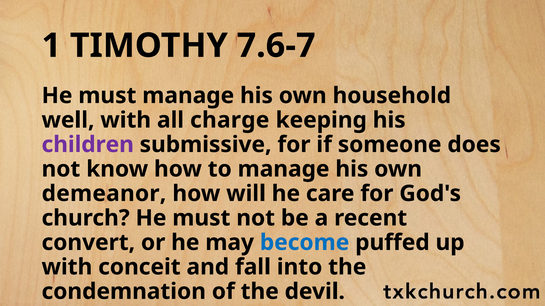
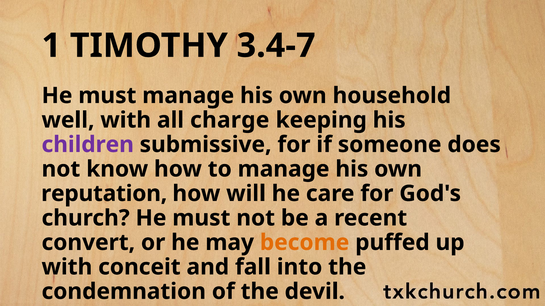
7.6-7: 7.6-7 -> 3.4-7
demeanor: demeanor -> reputation
become colour: blue -> orange
